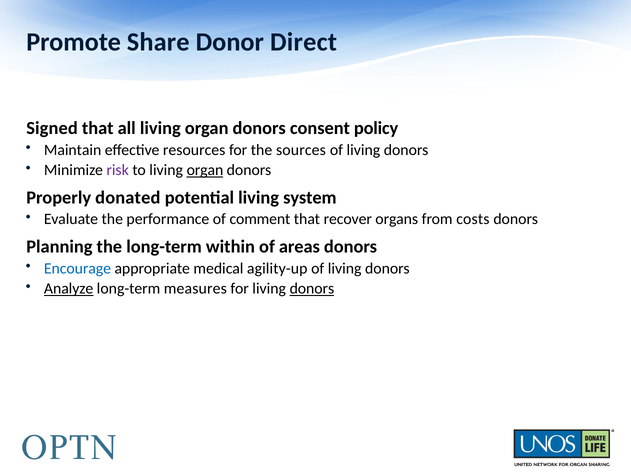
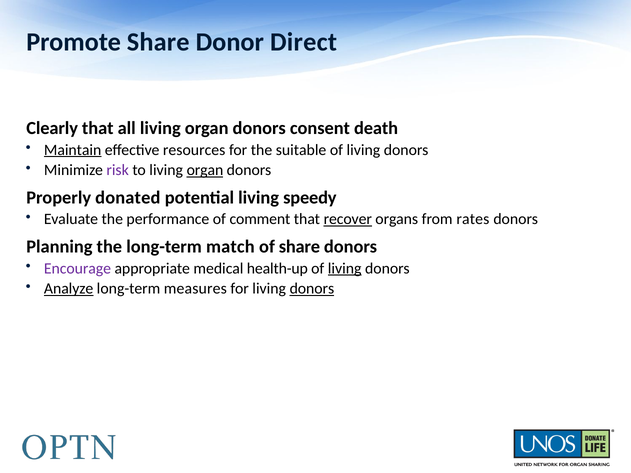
Signed: Signed -> Clearly
policy: policy -> death
Maintain underline: none -> present
sources: sources -> suitable
system: system -> speedy
recover underline: none -> present
costs: costs -> rates
within: within -> match
of areas: areas -> share
Encourage colour: blue -> purple
agility-up: agility-up -> health-up
living at (345, 268) underline: none -> present
